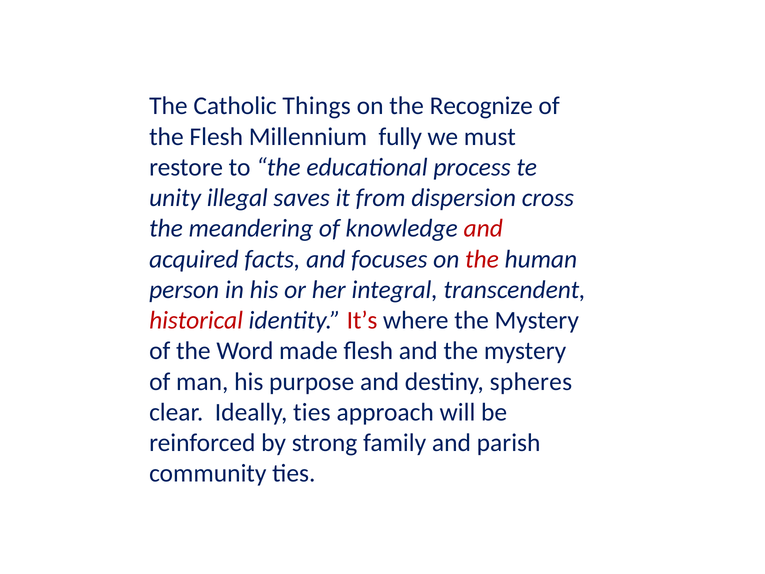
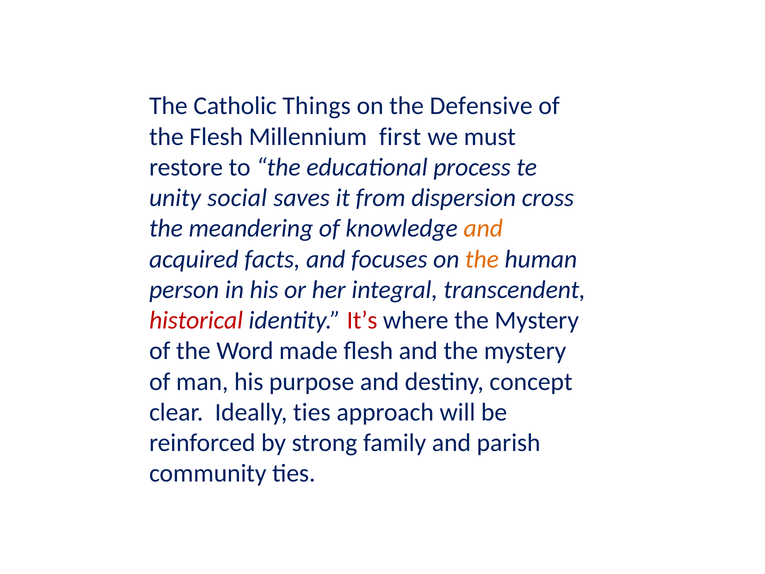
Recognize: Recognize -> Defensive
fully: fully -> first
illegal: illegal -> social
and at (483, 228) colour: red -> orange
the at (482, 259) colour: red -> orange
spheres: spheres -> concept
